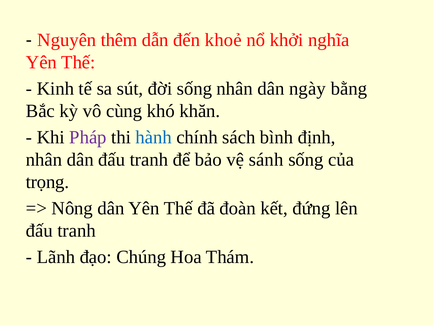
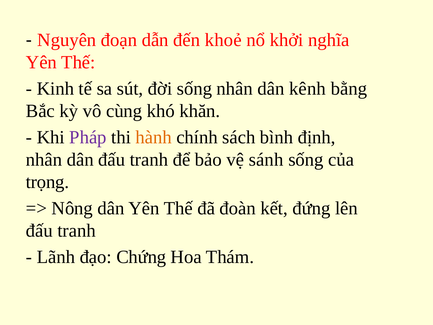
thêm: thêm -> đoạn
ngày: ngày -> kênh
hành colour: blue -> orange
Chúng: Chúng -> Chứng
